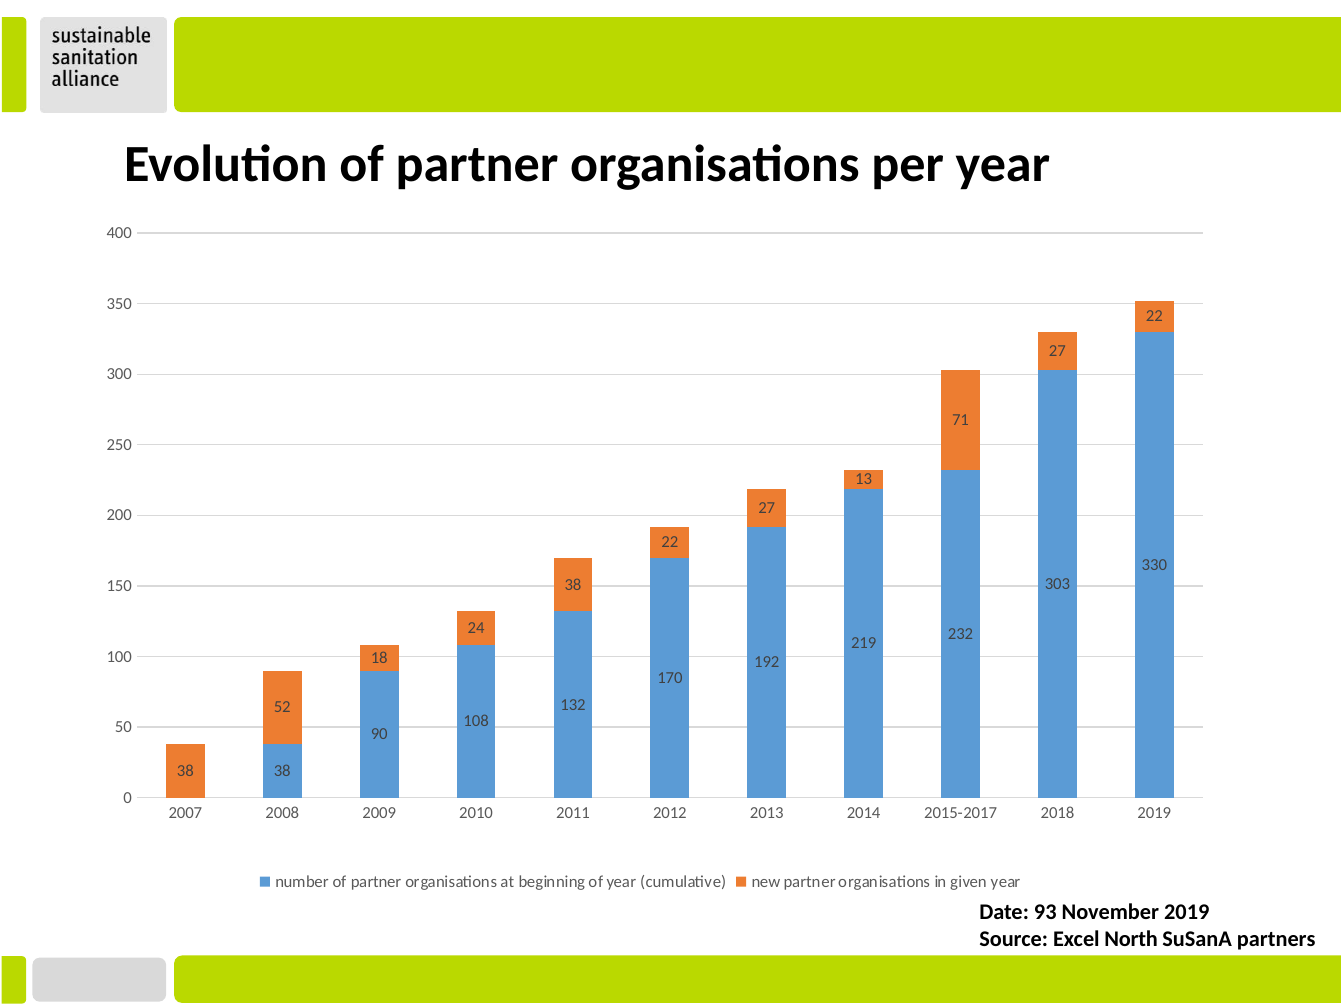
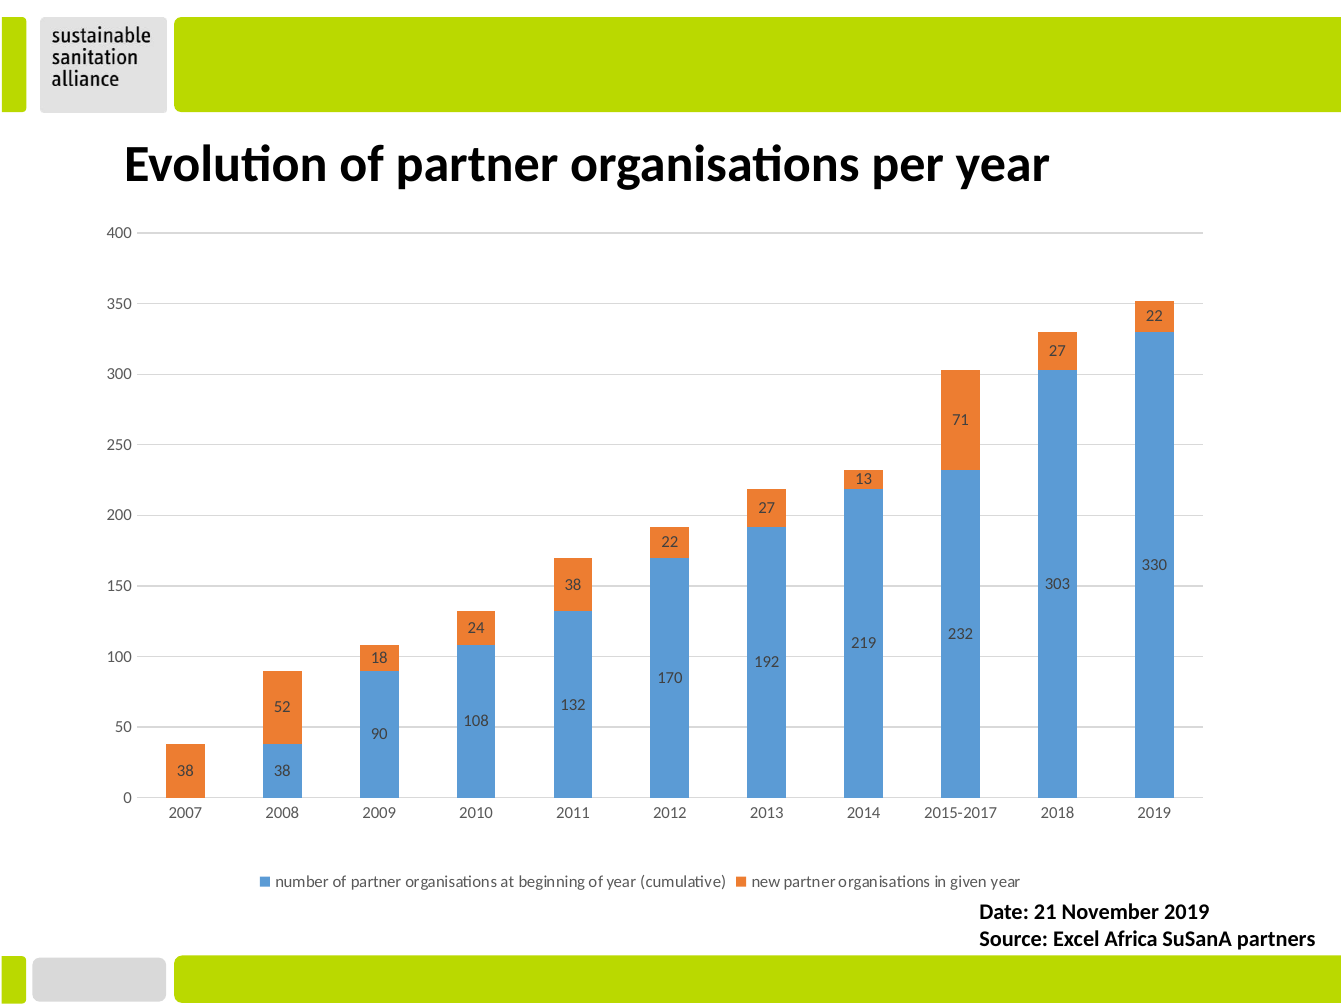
93: 93 -> 21
North: North -> Africa
